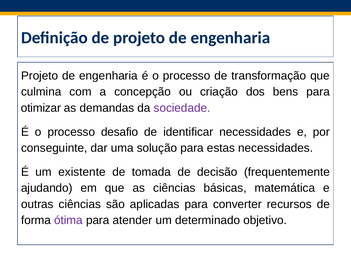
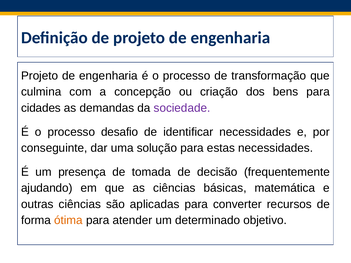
otimizar: otimizar -> cidades
existente: existente -> presença
ótima colour: purple -> orange
